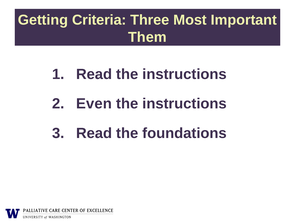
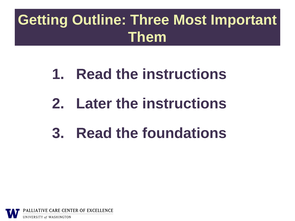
Criteria: Criteria -> Outline
Even: Even -> Later
